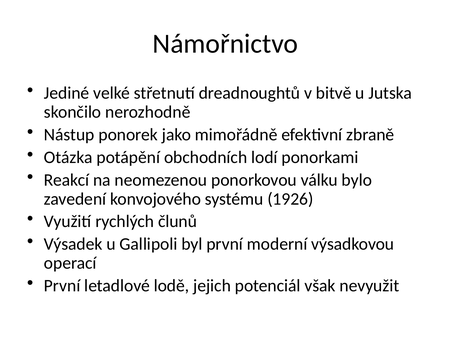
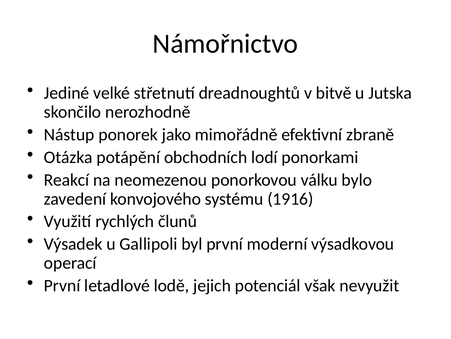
1926: 1926 -> 1916
